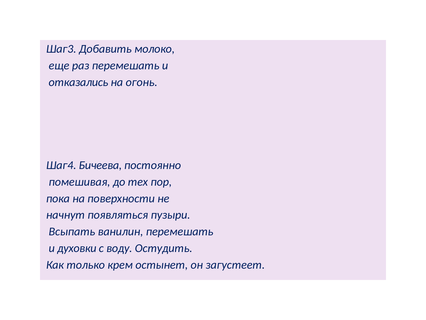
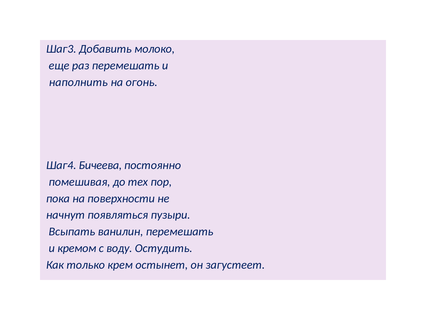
отказались: отказались -> наполнить
духовки: духовки -> кремом
